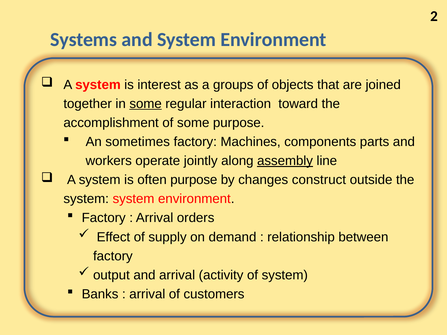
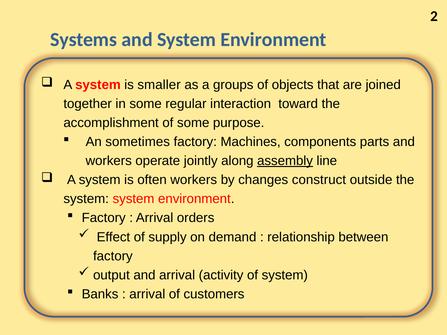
interest: interest -> smaller
some at (146, 104) underline: present -> none
often purpose: purpose -> workers
